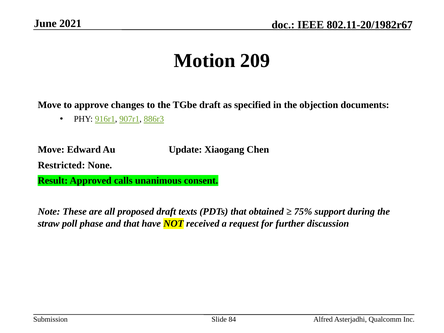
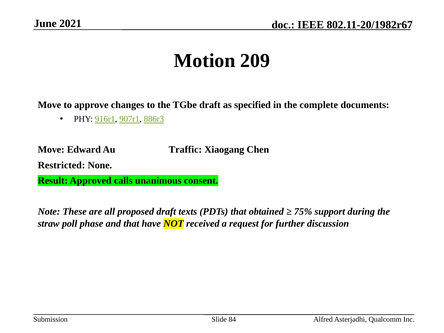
objection: objection -> complete
Update: Update -> Traffic
